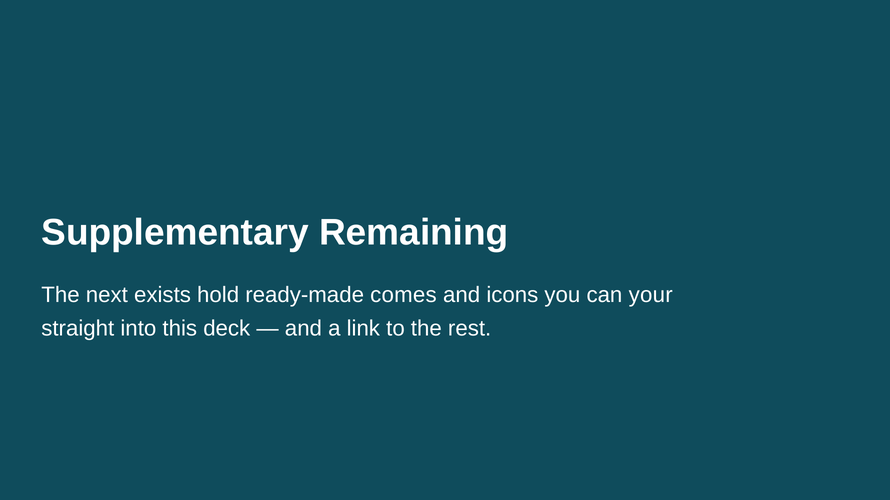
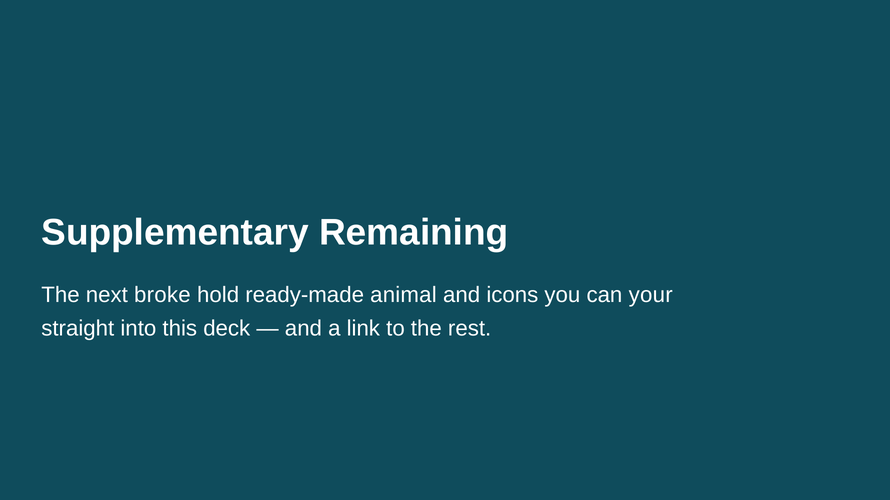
exists: exists -> broke
comes: comes -> animal
